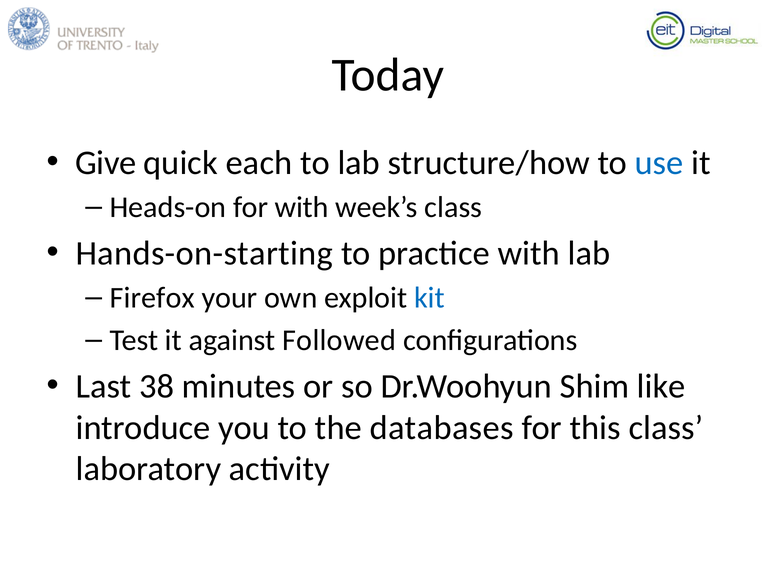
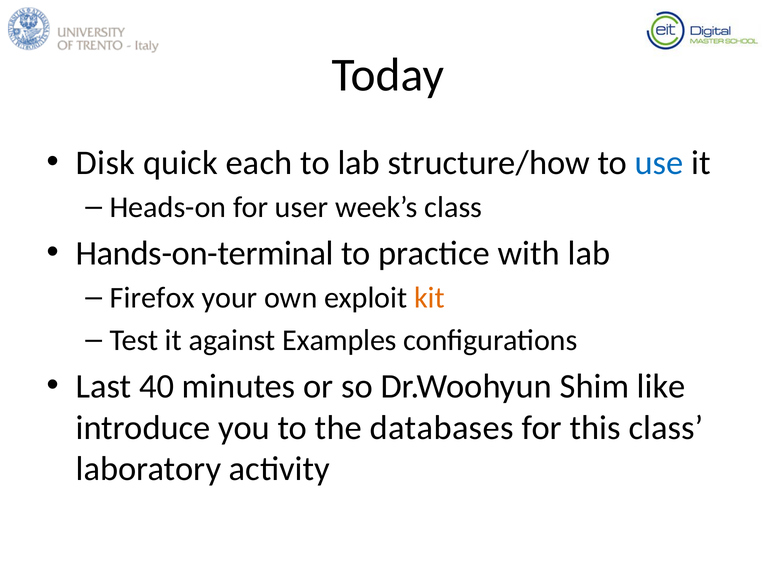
Give: Give -> Disk
for with: with -> user
Hands-on-starting: Hands-on-starting -> Hands-on-terminal
kit colour: blue -> orange
Followed: Followed -> Examples
38: 38 -> 40
